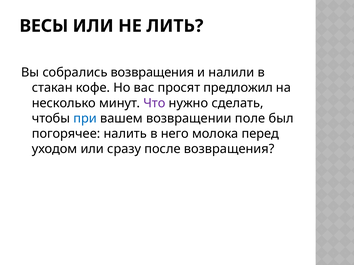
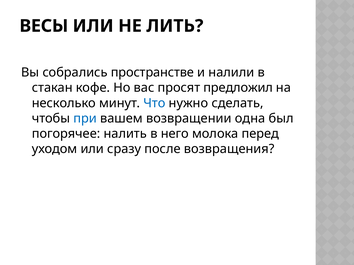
собрались возвращения: возвращения -> пространстве
Что colour: purple -> blue
поле: поле -> одна
